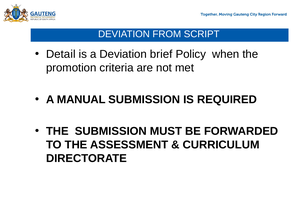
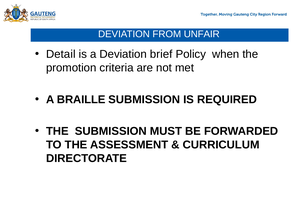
SCRIPT: SCRIPT -> UNFAIR
MANUAL: MANUAL -> BRAILLE
